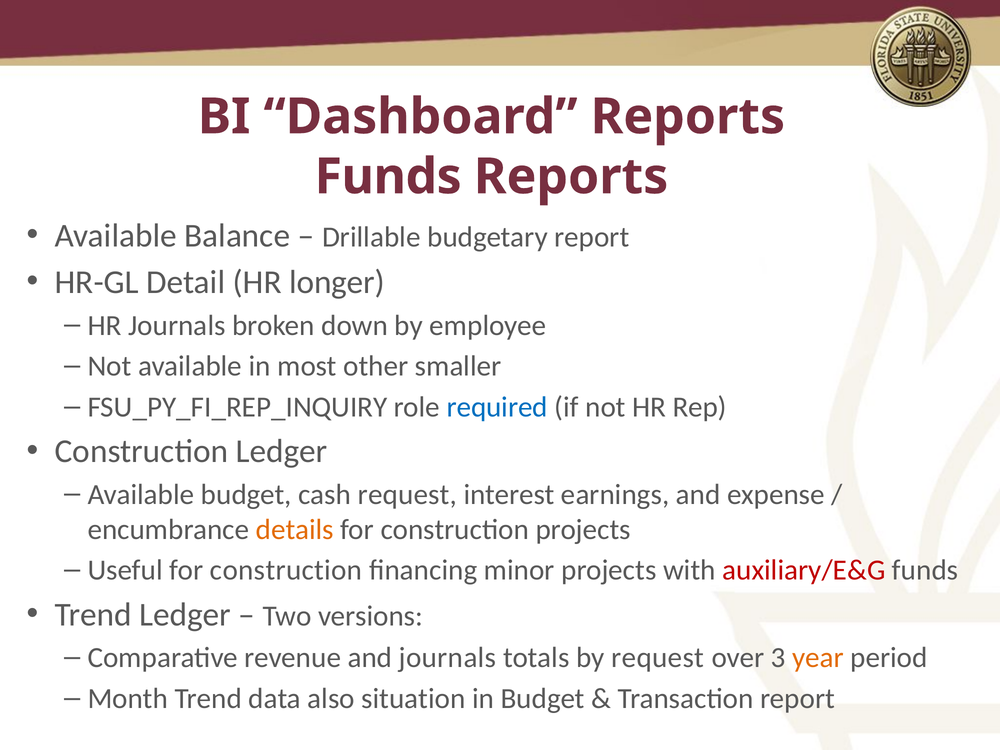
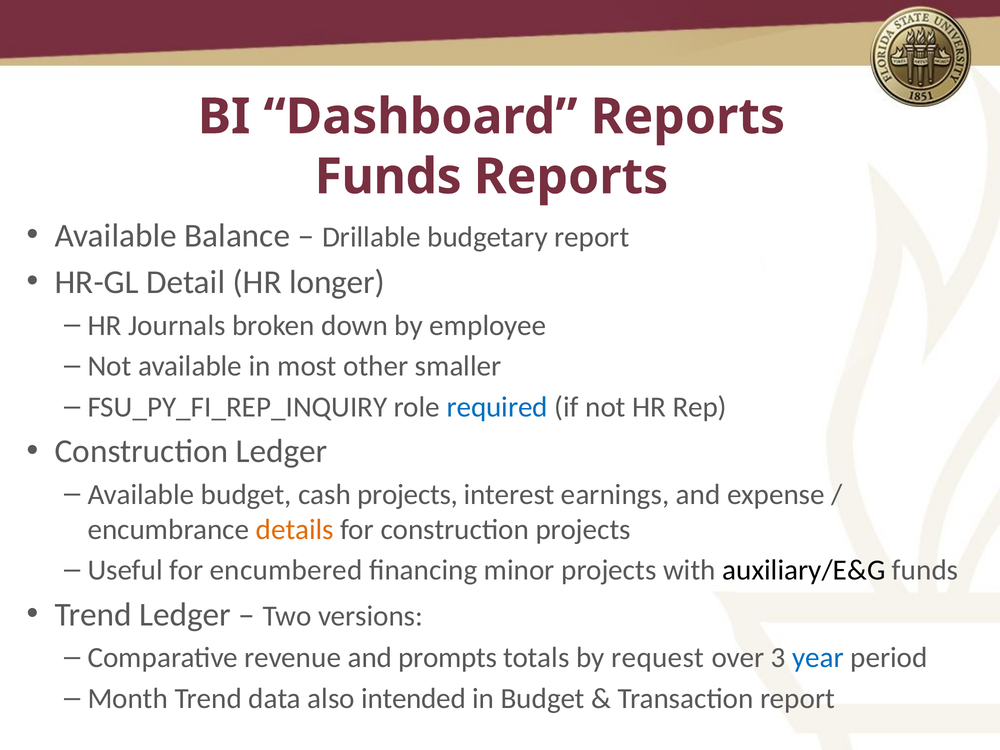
cash request: request -> projects
Useful for construction: construction -> encumbered
auxiliary/E&G colour: red -> black
and journals: journals -> prompts
year colour: orange -> blue
situation: situation -> intended
